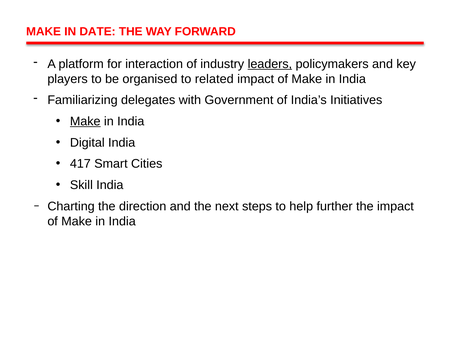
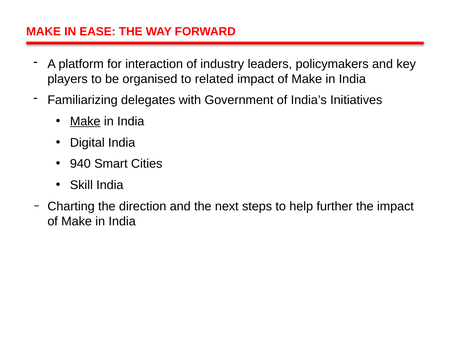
DATE: DATE -> EASE
leaders underline: present -> none
417: 417 -> 940
